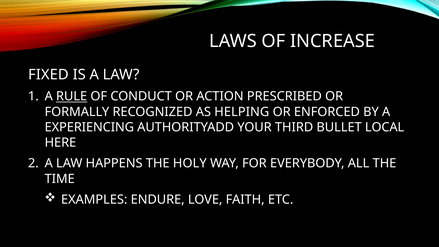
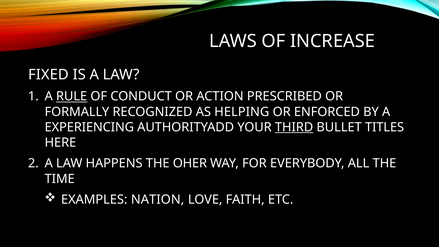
THIRD underline: none -> present
LOCAL: LOCAL -> TITLES
HOLY: HOLY -> OHER
ENDURE: ENDURE -> NATION
